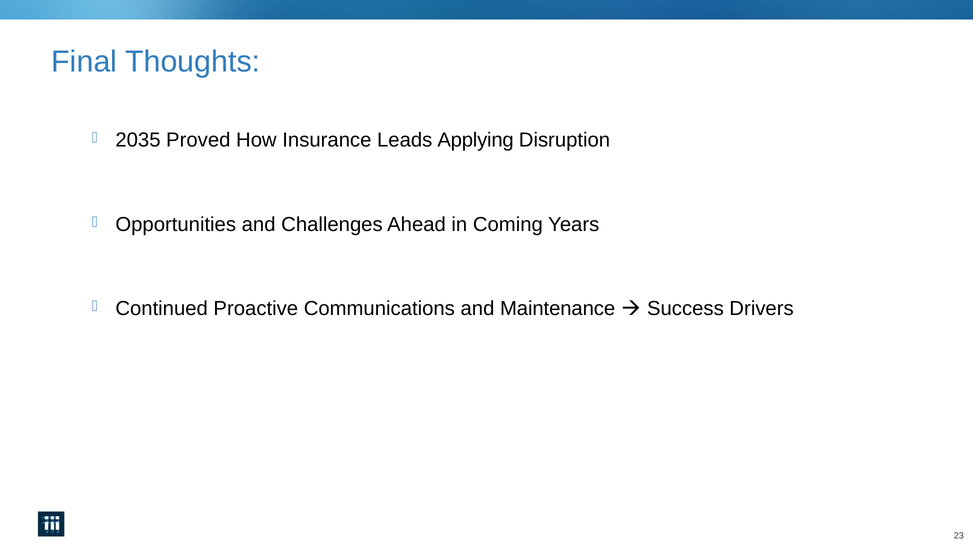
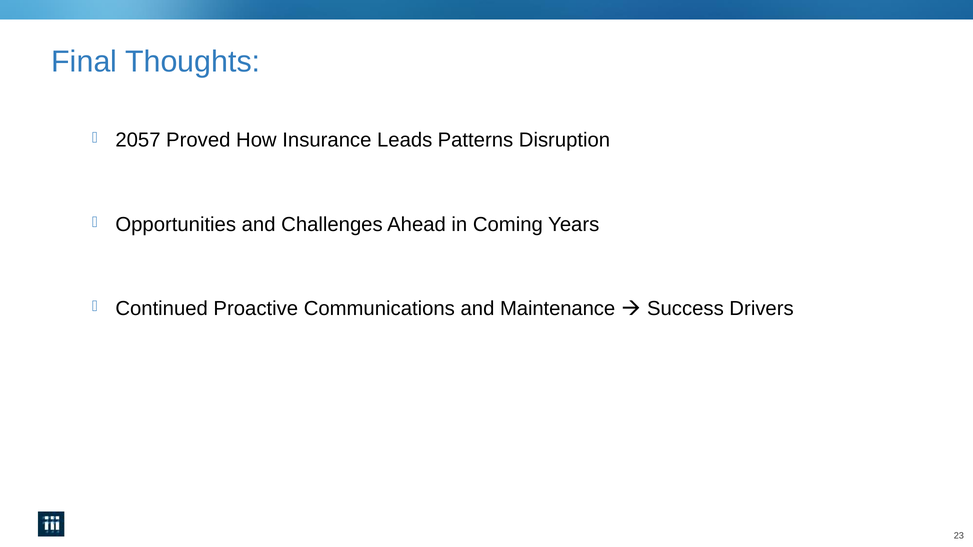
2035: 2035 -> 2057
Applying: Applying -> Patterns
